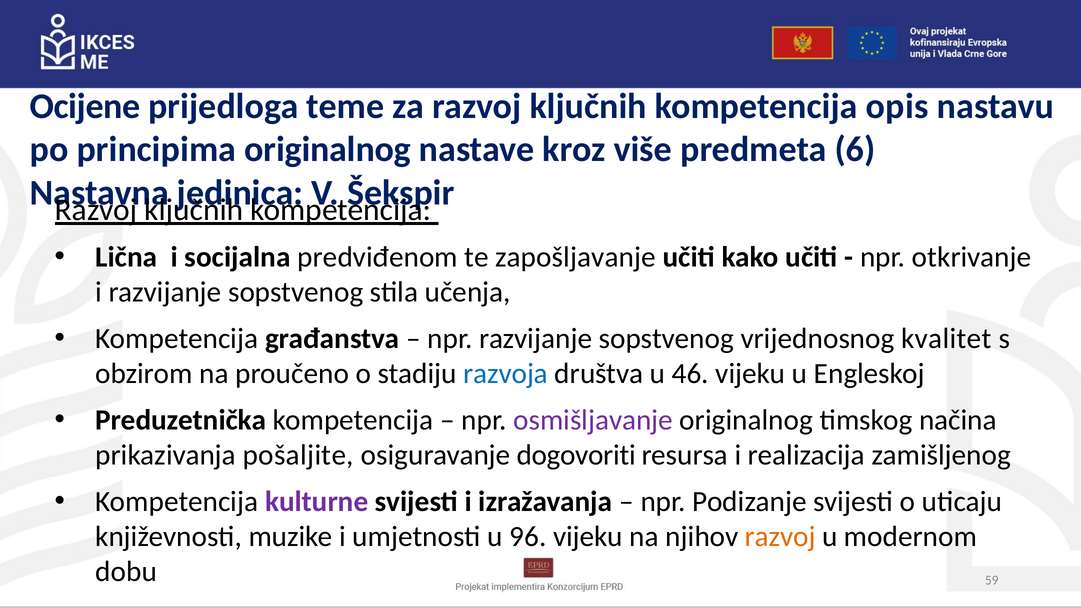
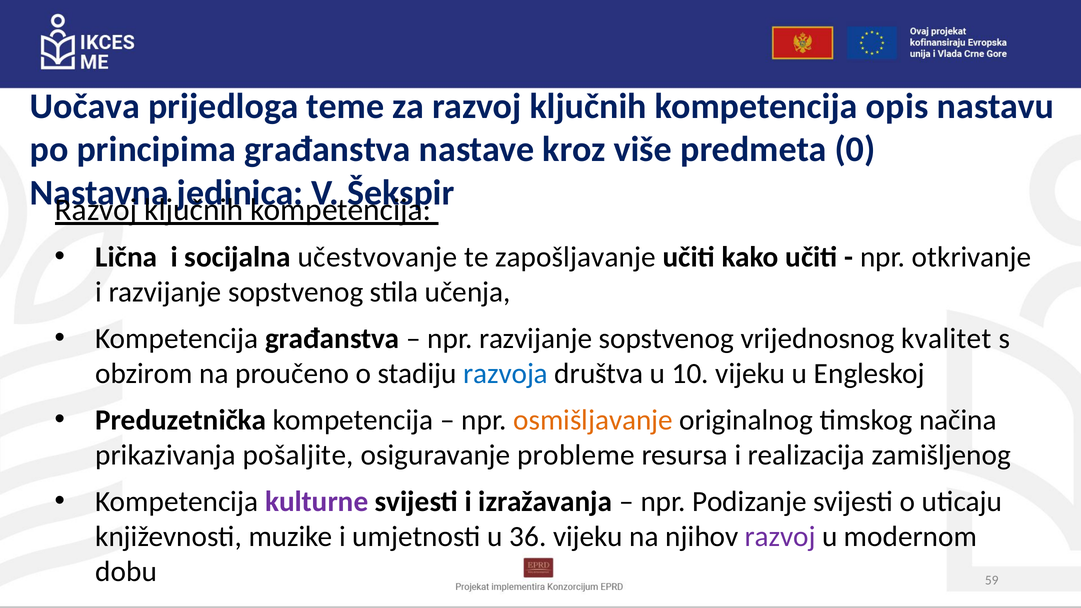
Ocijene: Ocijene -> Uočava
principima originalnog: originalnog -> građanstva
6: 6 -> 0
predviđenom: predviđenom -> učestvovanje
46: 46 -> 10
osmišljavanje colour: purple -> orange
dogovoriti: dogovoriti -> probleme
96: 96 -> 36
razvoj at (780, 537) colour: orange -> purple
